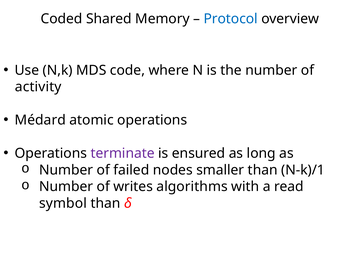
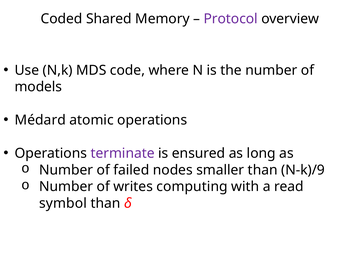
Protocol colour: blue -> purple
activity: activity -> models
N-k)/1: N-k)/1 -> N-k)/9
algorithms: algorithms -> computing
